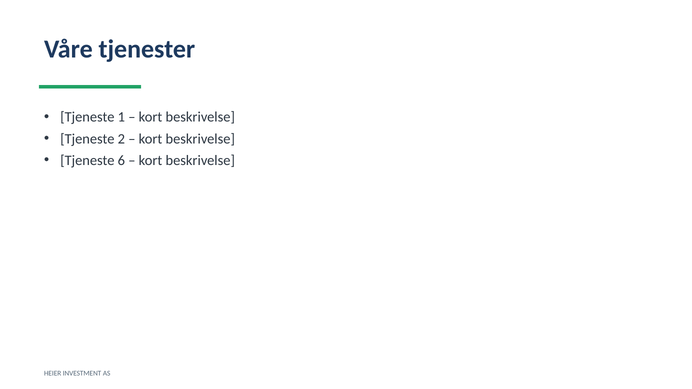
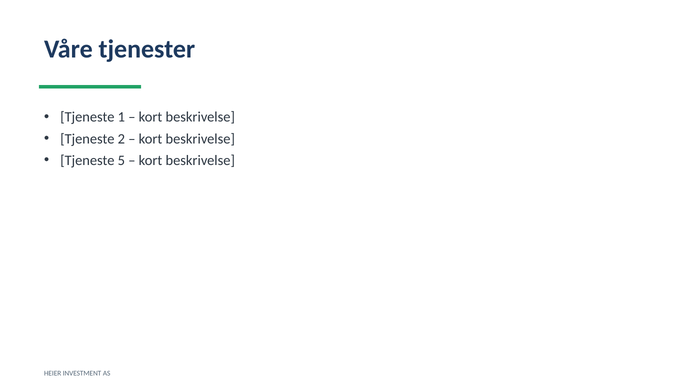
6: 6 -> 5
